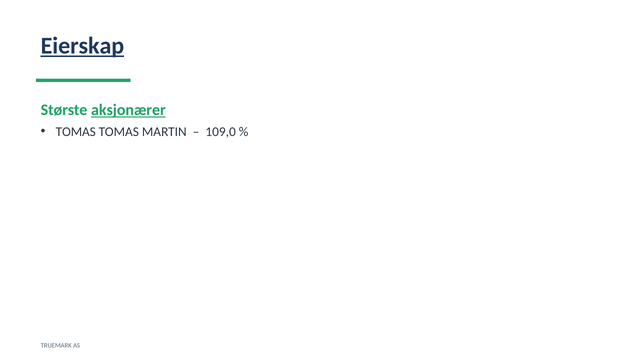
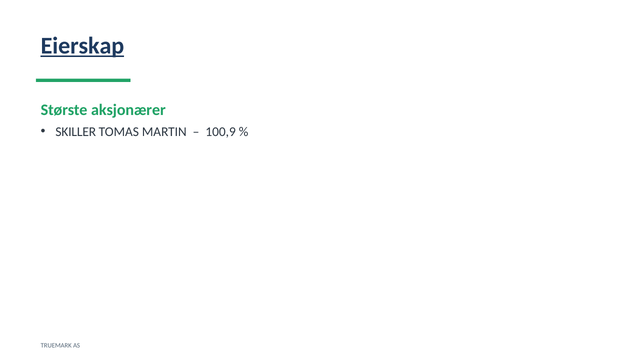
aksjonærer underline: present -> none
TOMAS at (76, 132): TOMAS -> SKILLER
109,0: 109,0 -> 100,9
